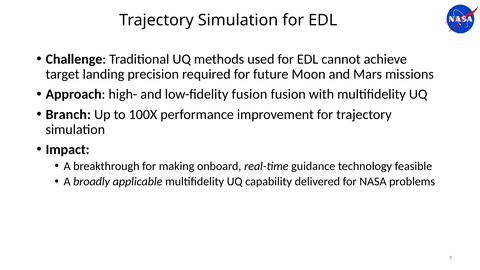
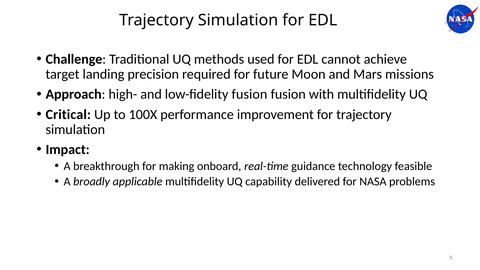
Branch: Branch -> Critical
